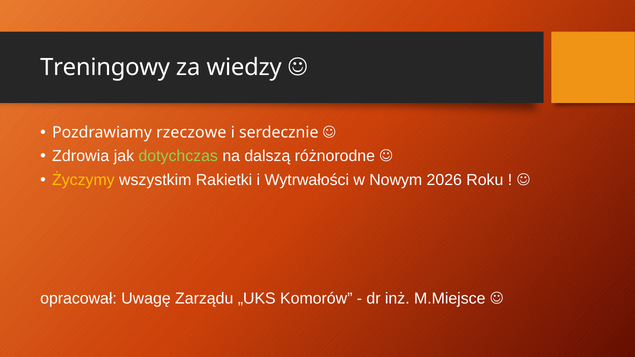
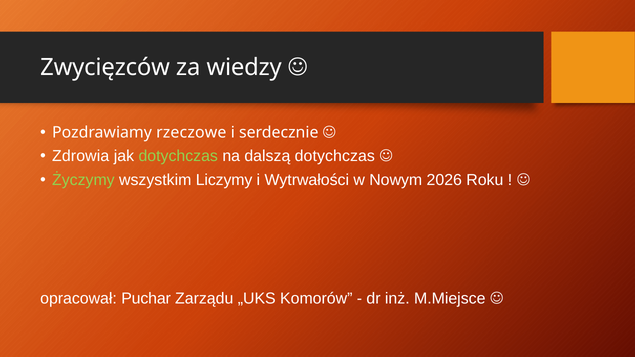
Treningowy: Treningowy -> Zwycięzców
dalszą różnorodne: różnorodne -> dotychczas
Życzymy colour: yellow -> light green
Rakietki: Rakietki -> Liczymy
Uwagę: Uwagę -> Puchar
